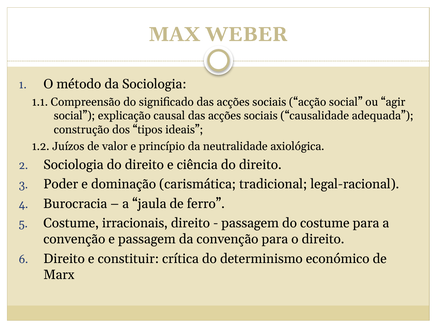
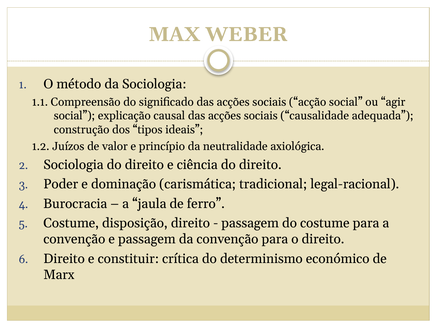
irracionais: irracionais -> disposição
